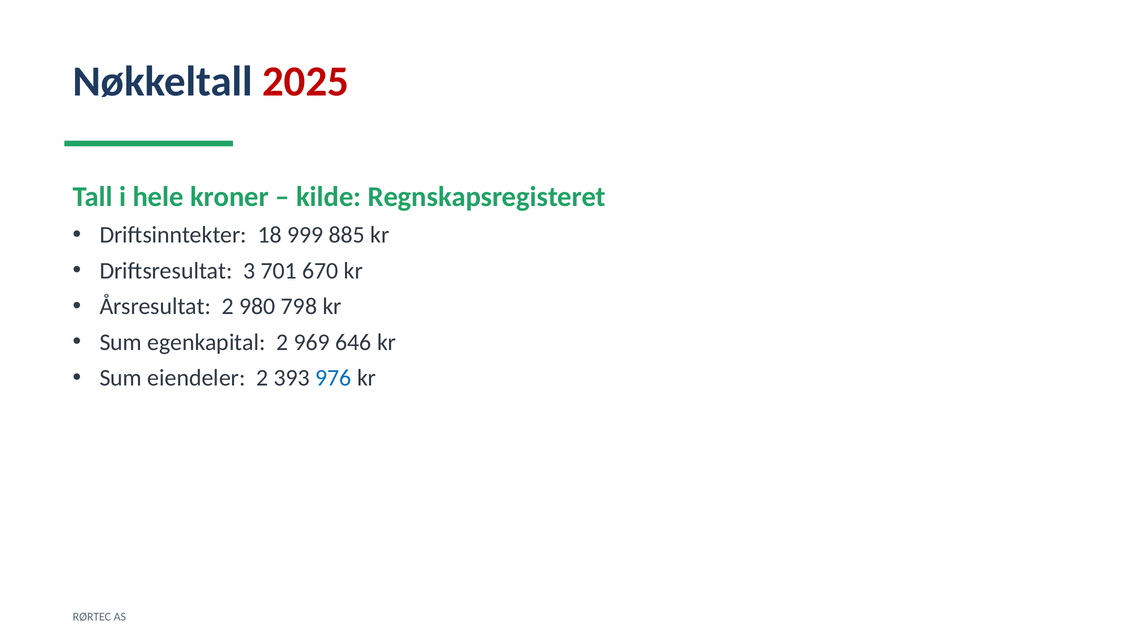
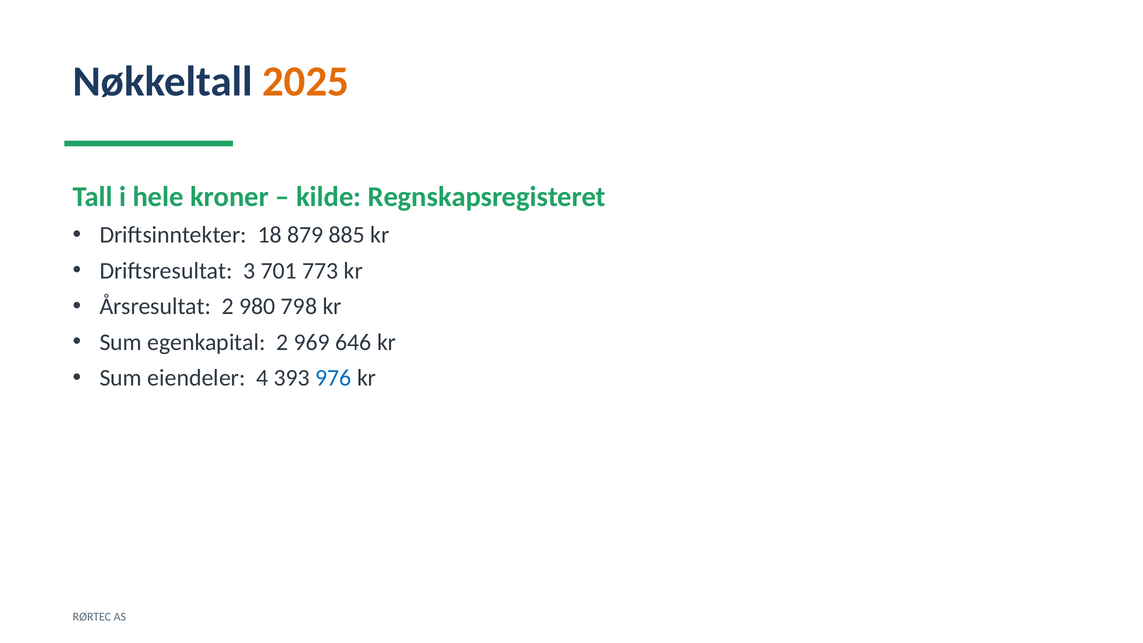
2025 colour: red -> orange
999: 999 -> 879
670: 670 -> 773
eiendeler 2: 2 -> 4
